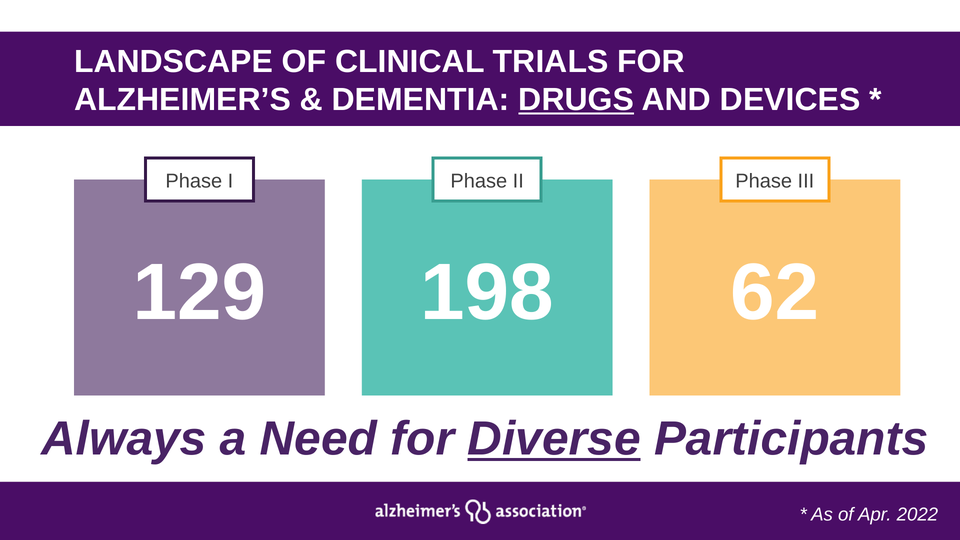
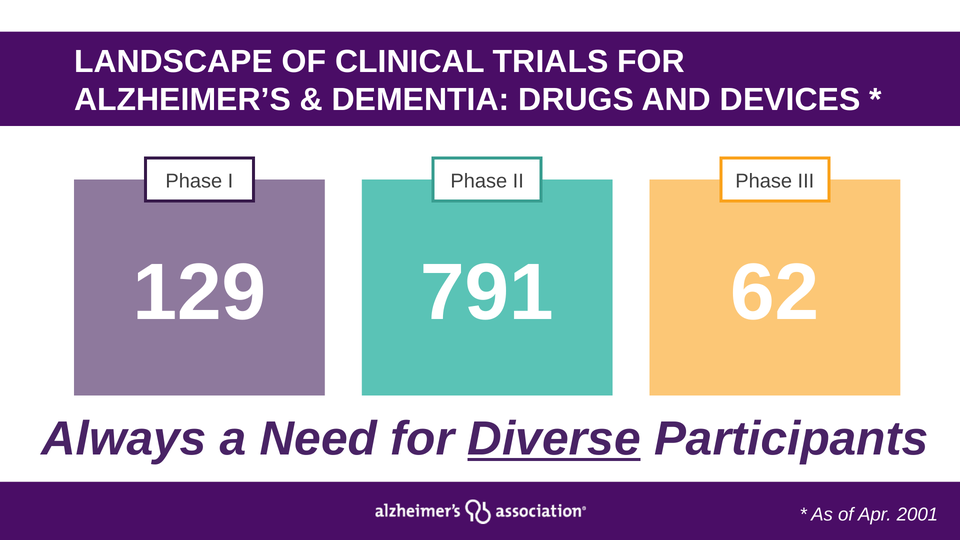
DRUGS underline: present -> none
198: 198 -> 791
2022: 2022 -> 2001
